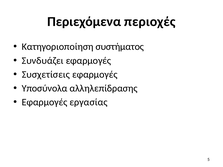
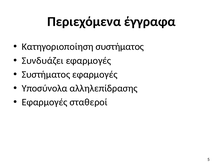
περιοχές: περιοχές -> έγγραφα
Συσχετίσεις at (46, 75): Συσχετίσεις -> Συστήματος
εργασίας: εργασίας -> σταθεροί
